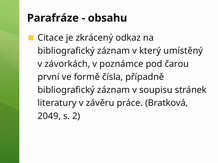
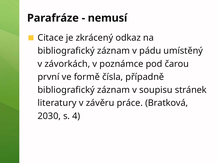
obsahu: obsahu -> nemusí
který: který -> pádu
2049: 2049 -> 2030
2: 2 -> 4
